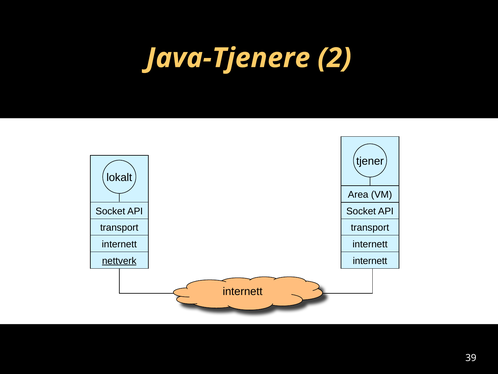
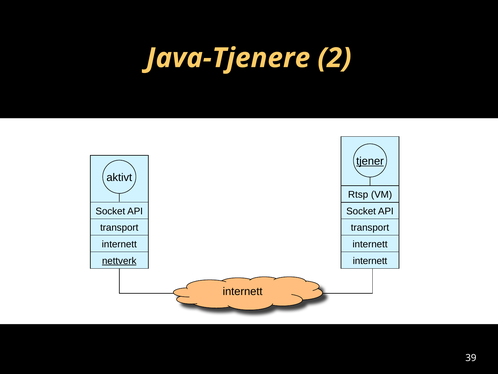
tjener underline: none -> present
lokalt: lokalt -> aktivt
Area: Area -> Rtsp
